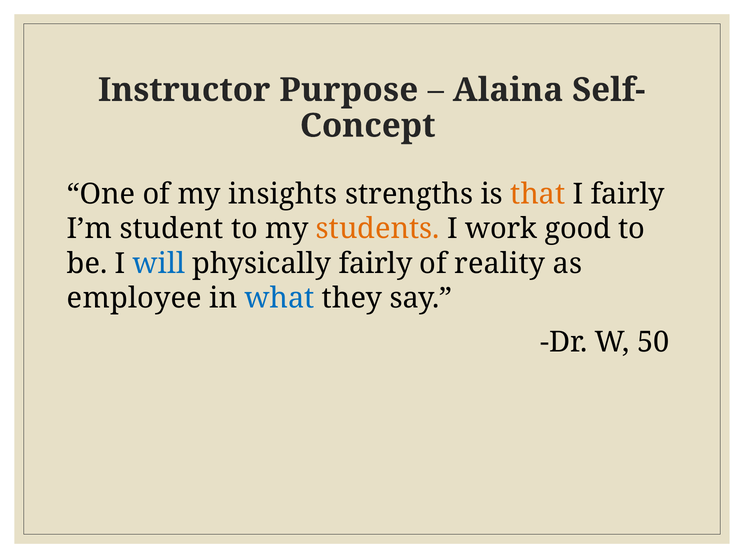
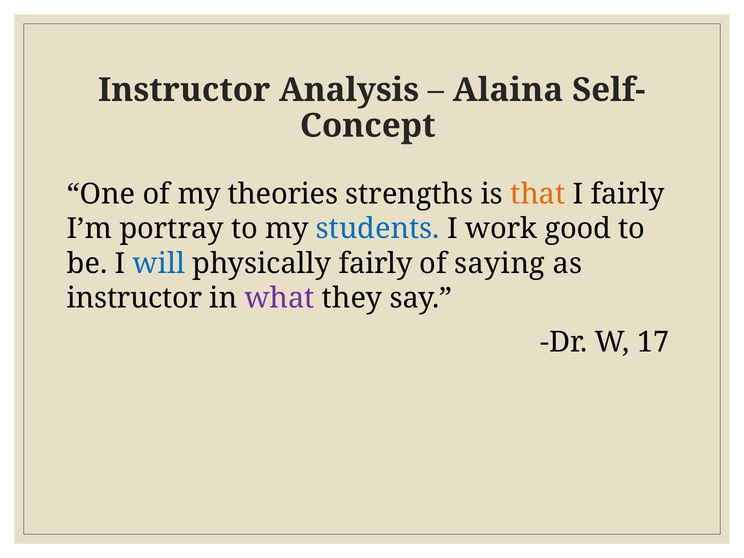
Purpose: Purpose -> Analysis
insights: insights -> theories
student: student -> portray
students colour: orange -> blue
reality: reality -> saying
employee at (134, 298): employee -> instructor
what colour: blue -> purple
50: 50 -> 17
